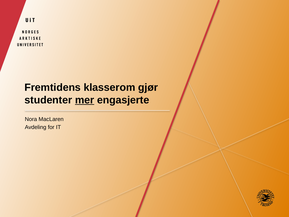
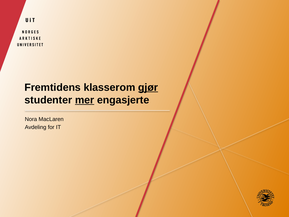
gjør underline: none -> present
